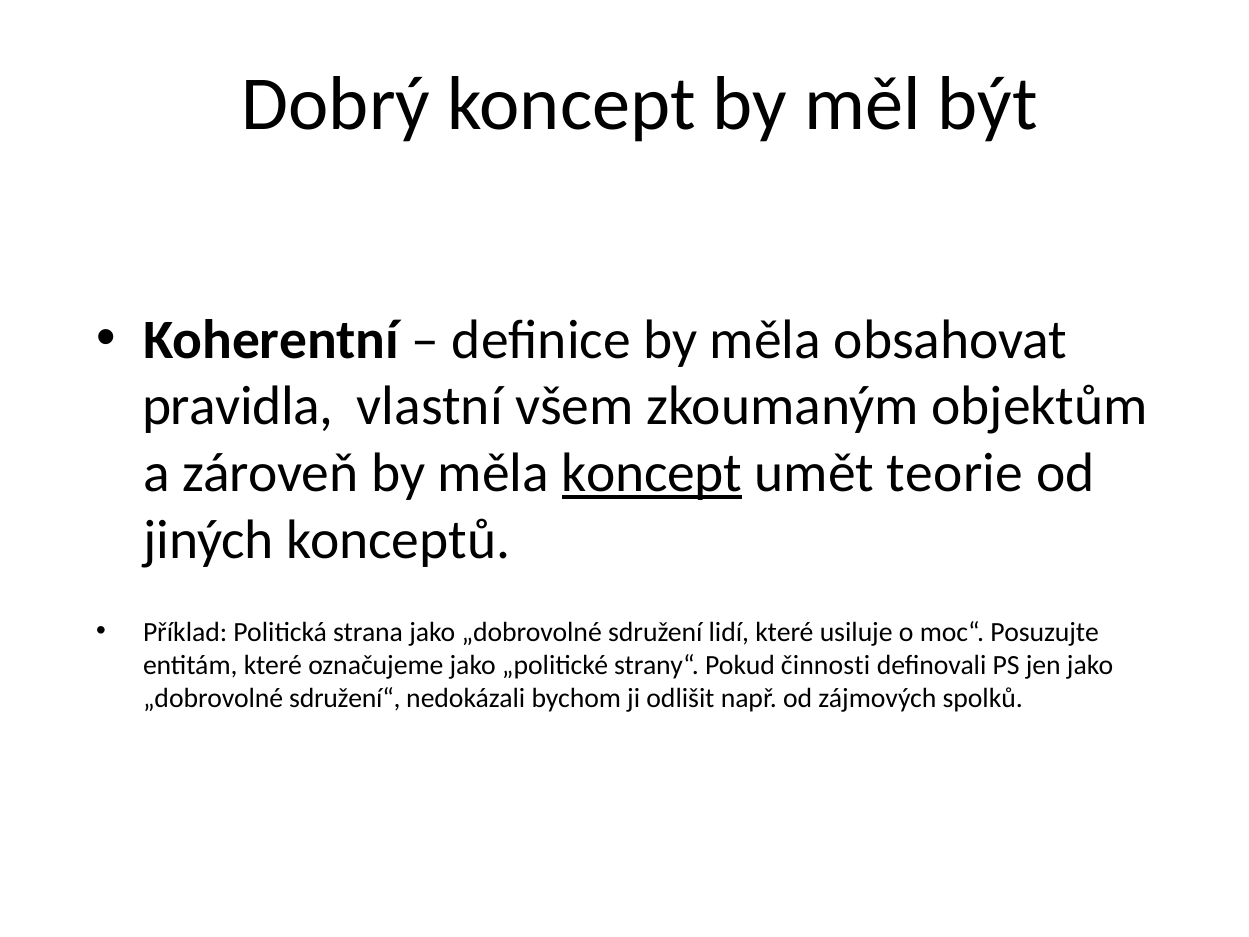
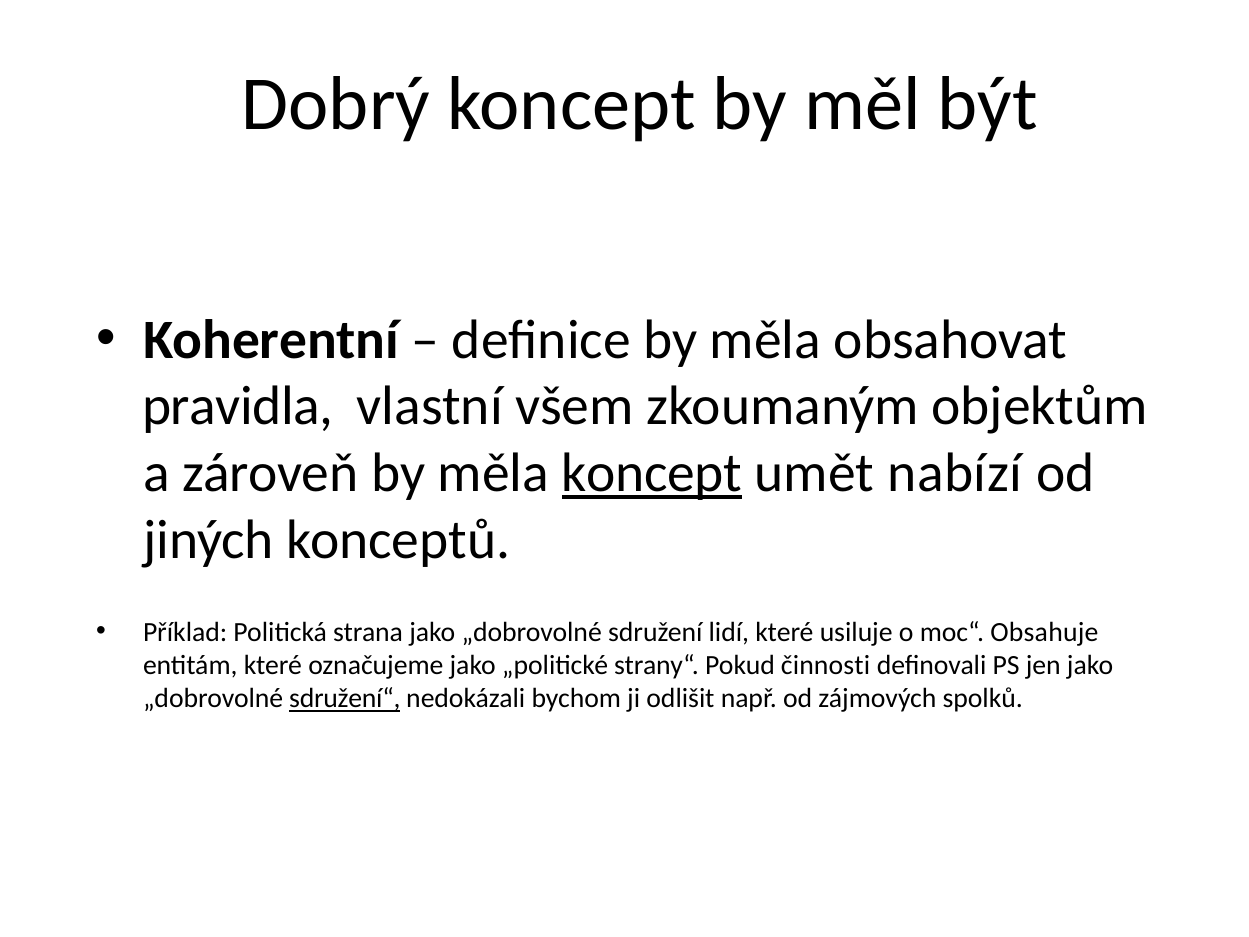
teorie: teorie -> nabízí
Posuzujte: Posuzujte -> Obsahuje
sdružení“ underline: none -> present
